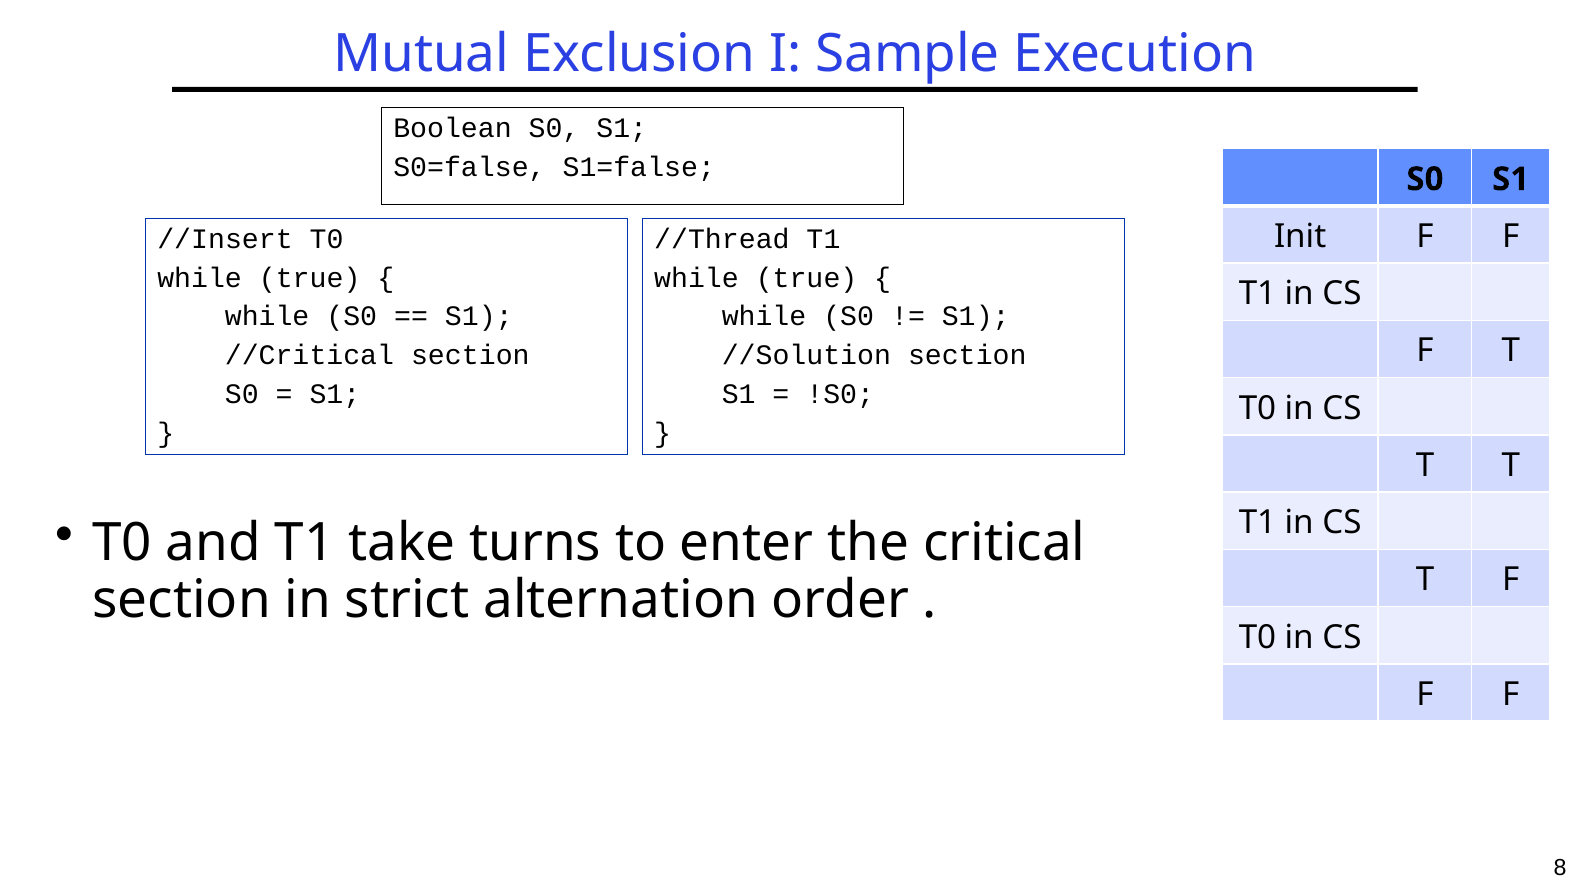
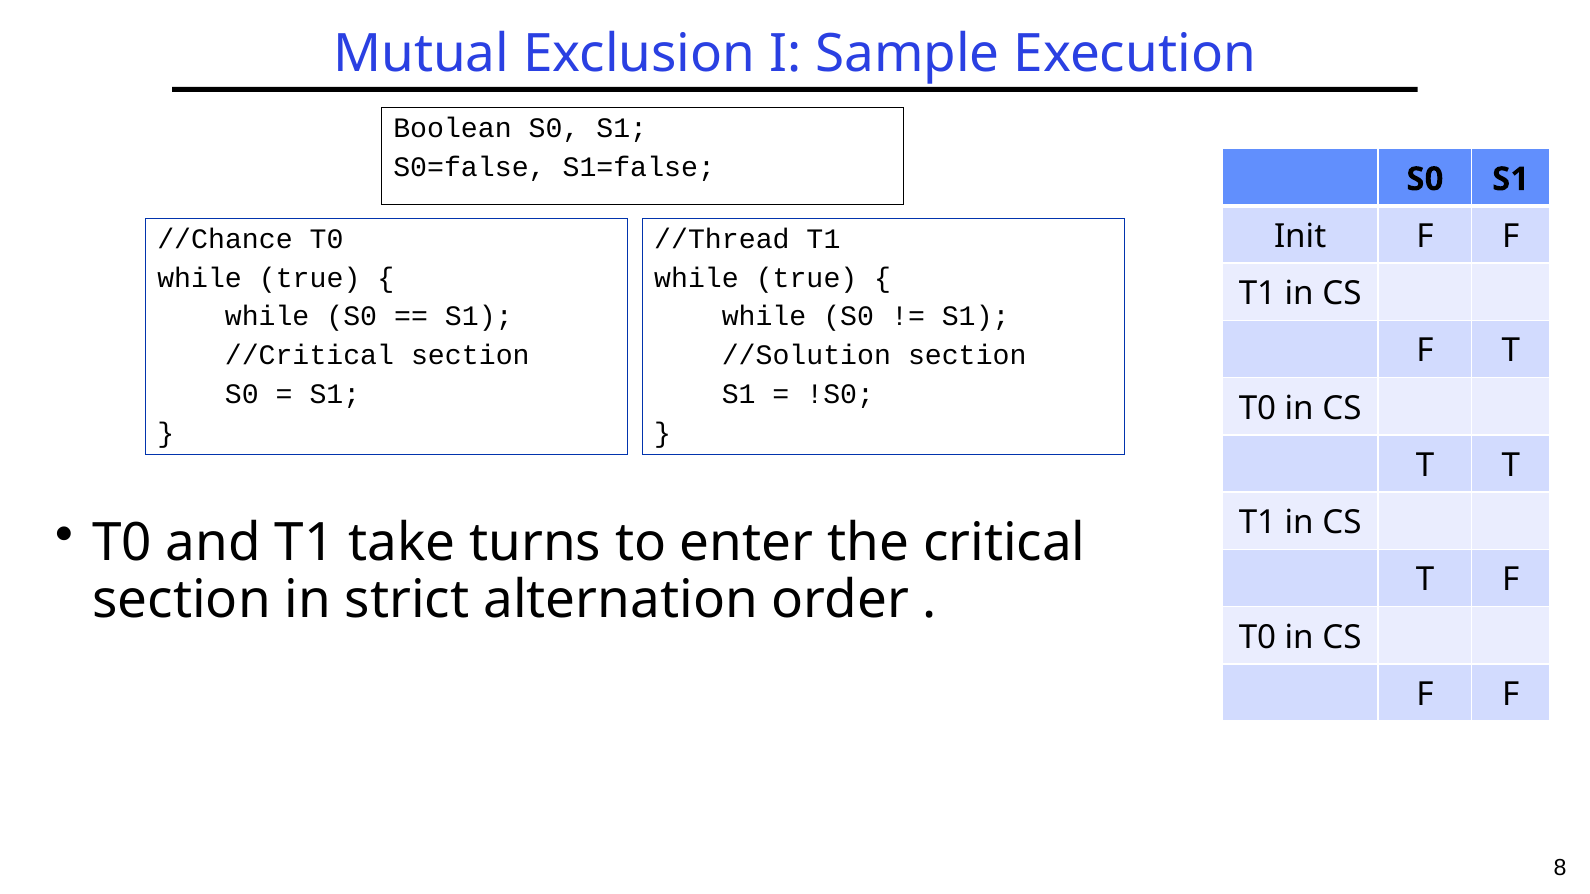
//Insert: //Insert -> //Chance
